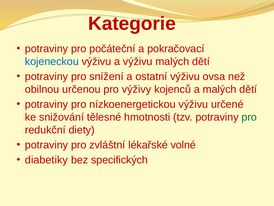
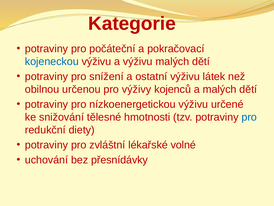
ovsa: ovsa -> látek
pro at (249, 117) colour: green -> blue
diabetiky: diabetiky -> uchování
specifických: specifických -> přesnídávky
